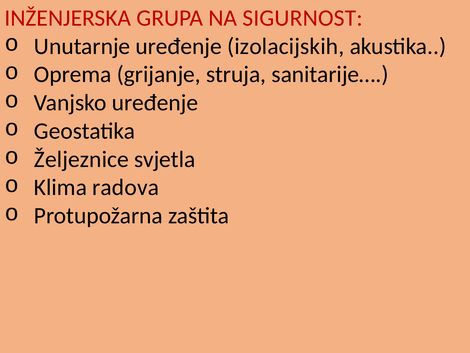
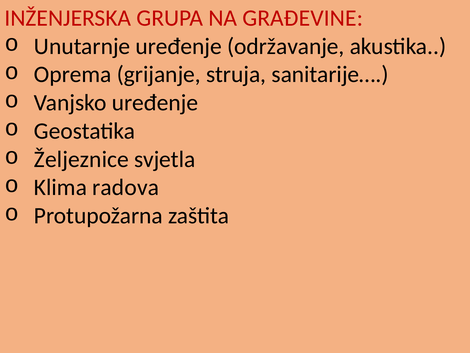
SIGURNOST: SIGURNOST -> GRAĐEVINE
izolacijskih: izolacijskih -> održavanje
